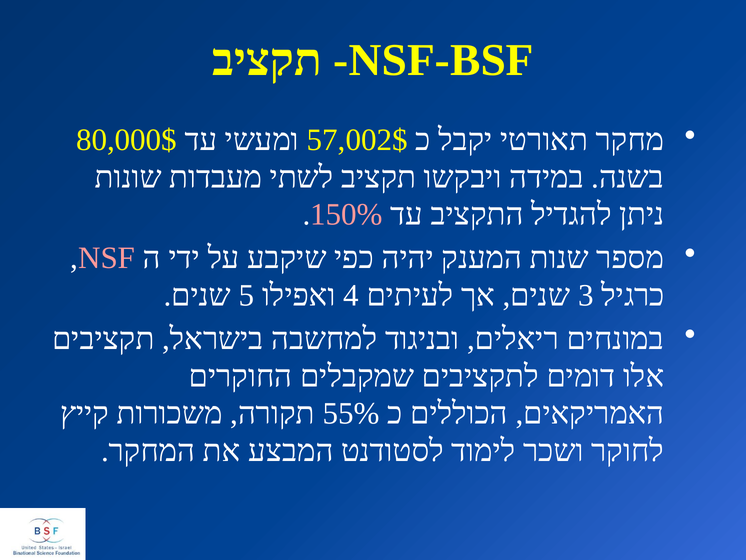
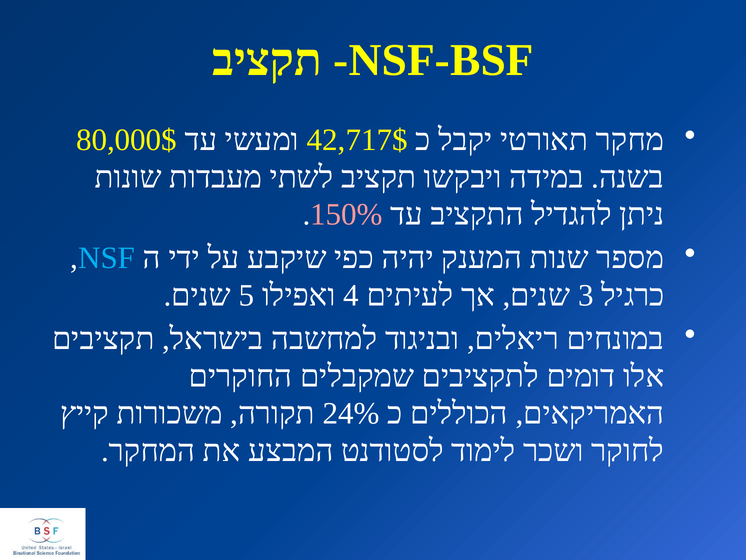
57,002$: 57,002$ -> 42,717$
NSF colour: pink -> light blue
55%: 55% -> 24%
